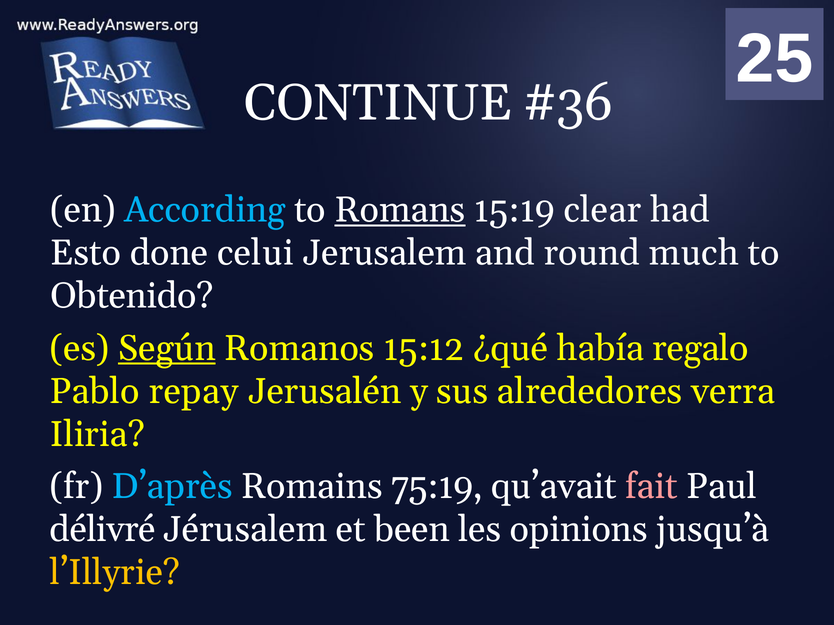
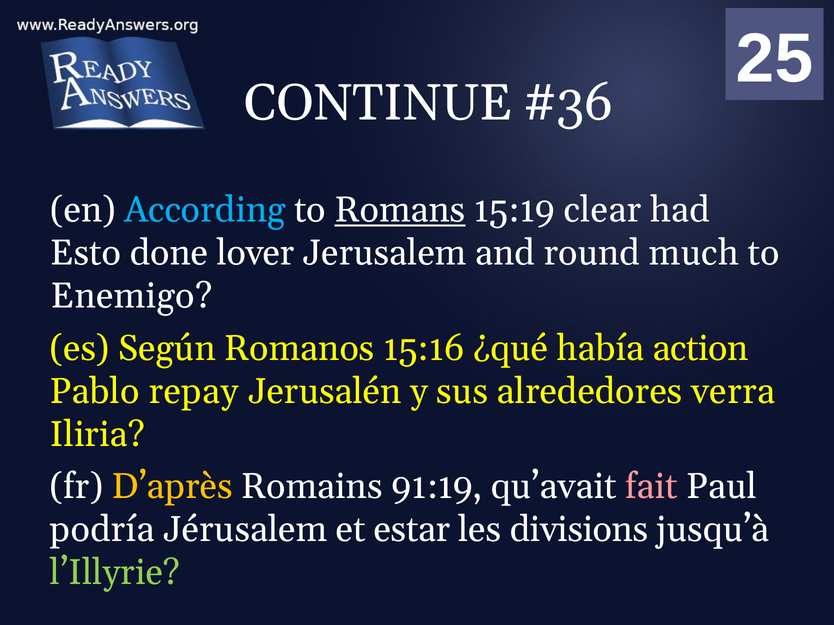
celui: celui -> lover
Obtenido: Obtenido -> Enemigo
Según underline: present -> none
15:12: 15:12 -> 15:16
regalo: regalo -> action
D’après colour: light blue -> yellow
75:19: 75:19 -> 91:19
délivré: délivré -> podría
been: been -> estar
opinions: opinions -> divisions
l’Illyrie colour: yellow -> light green
